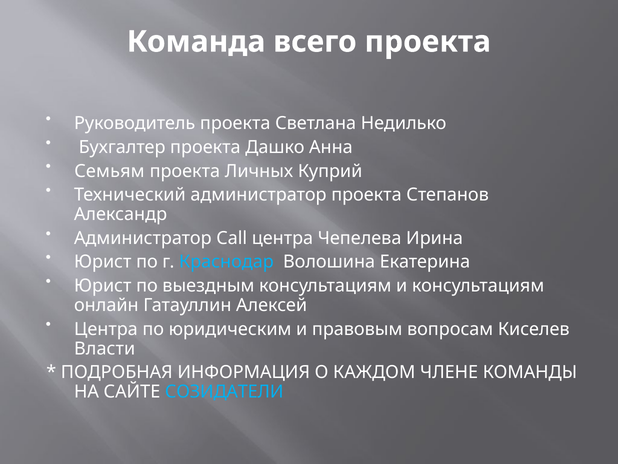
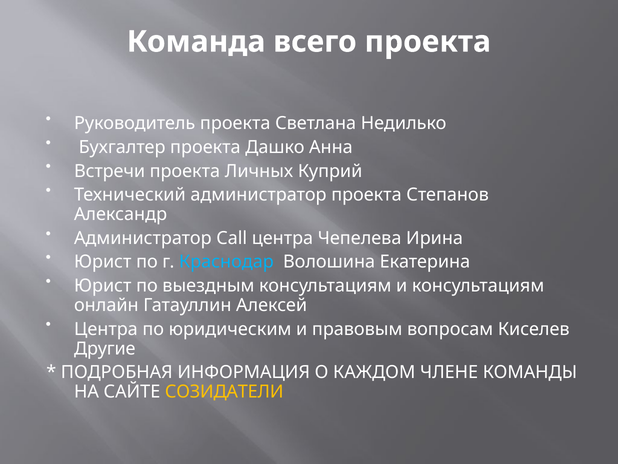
Семьям: Семьям -> Встречи
Власти: Власти -> Другие
СОЗИДАТЕЛИ colour: light blue -> yellow
